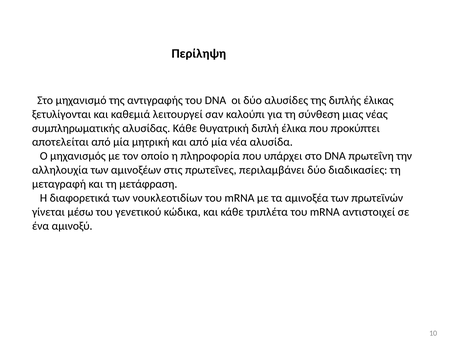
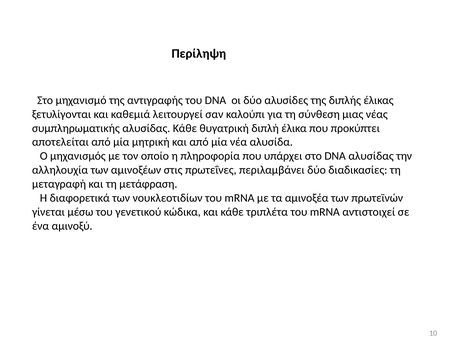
DNA πρωτεΐνη: πρωτεΐνη -> αλυσίδας
